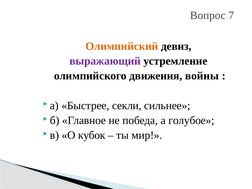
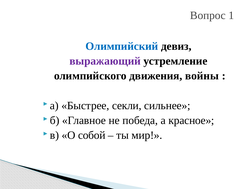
7: 7 -> 1
Олимпийский colour: orange -> blue
голубое: голубое -> красное
кубок: кубок -> собой
